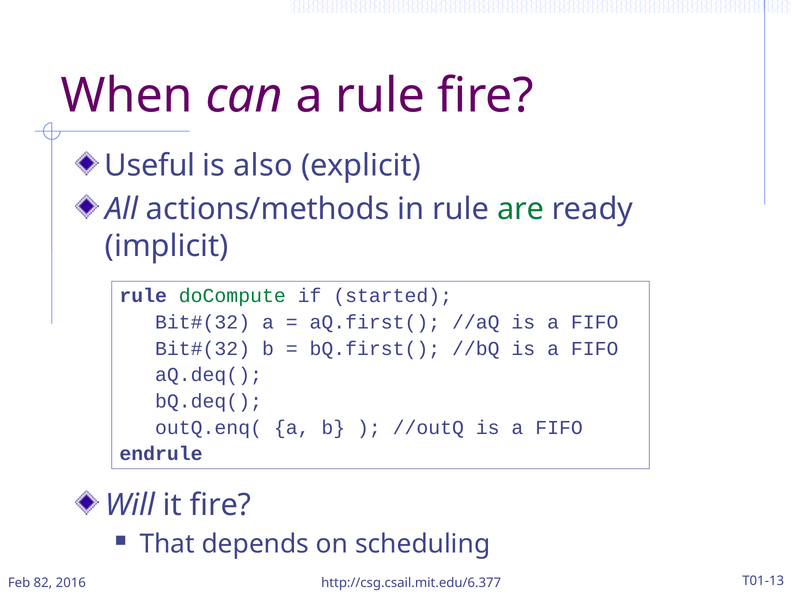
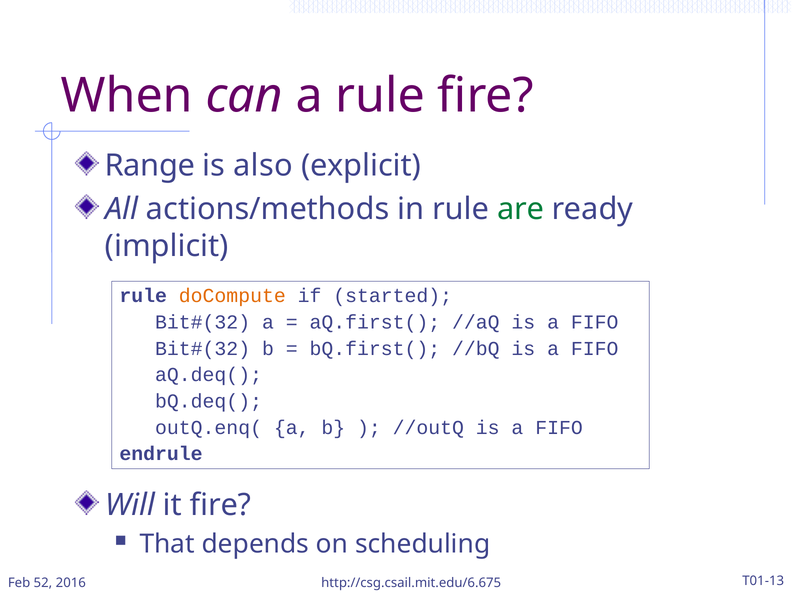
Useful: Useful -> Range
doCompute colour: green -> orange
82: 82 -> 52
http://csg.csail.mit.edu/6.377: http://csg.csail.mit.edu/6.377 -> http://csg.csail.mit.edu/6.675
